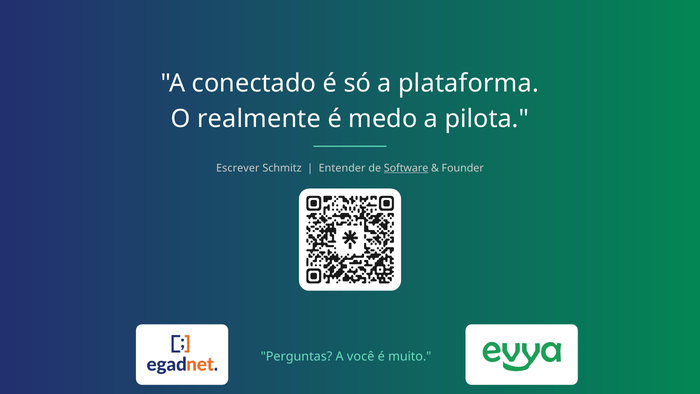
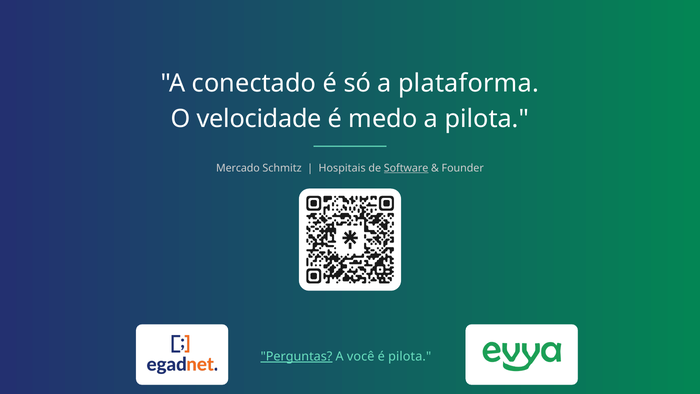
realmente: realmente -> velocidade
Escrever: Escrever -> Mercado
Entender: Entender -> Hospitais
Perguntas underline: none -> present
é muito: muito -> pilota
